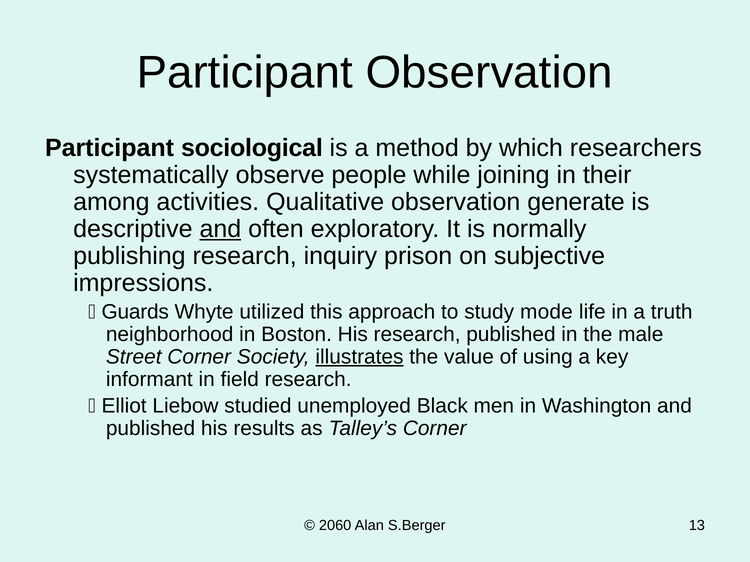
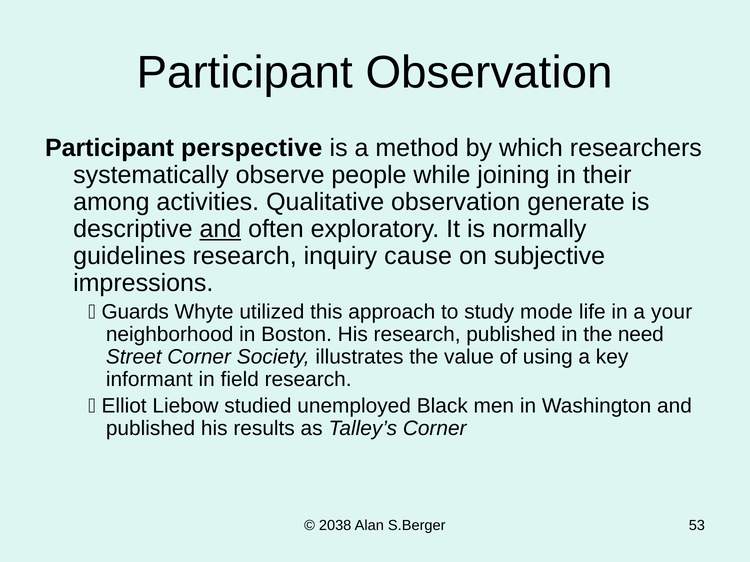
sociological: sociological -> perspective
publishing: publishing -> guidelines
prison: prison -> cause
truth: truth -> your
male: male -> need
illustrates underline: present -> none
2060: 2060 -> 2038
13: 13 -> 53
